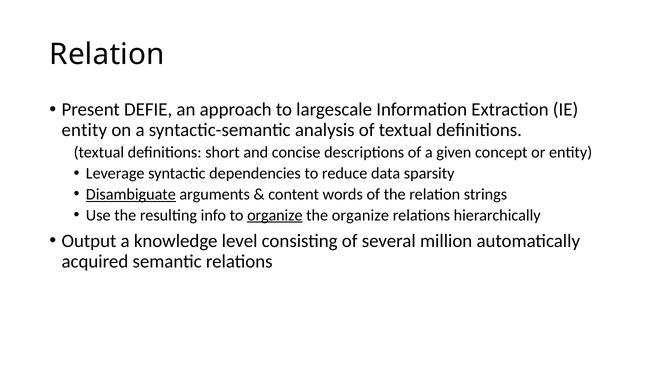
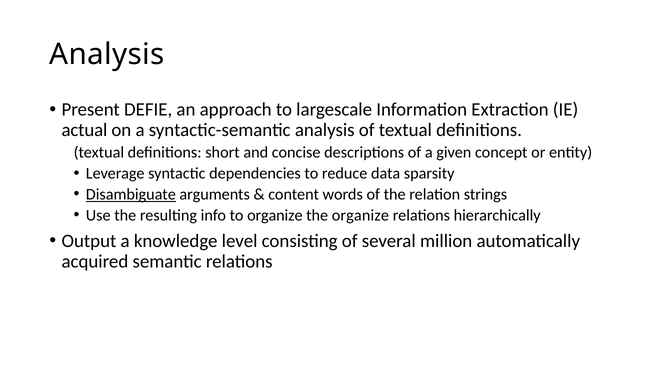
Relation at (107, 54): Relation -> Analysis
entity at (84, 130): entity -> actual
organize at (275, 215) underline: present -> none
